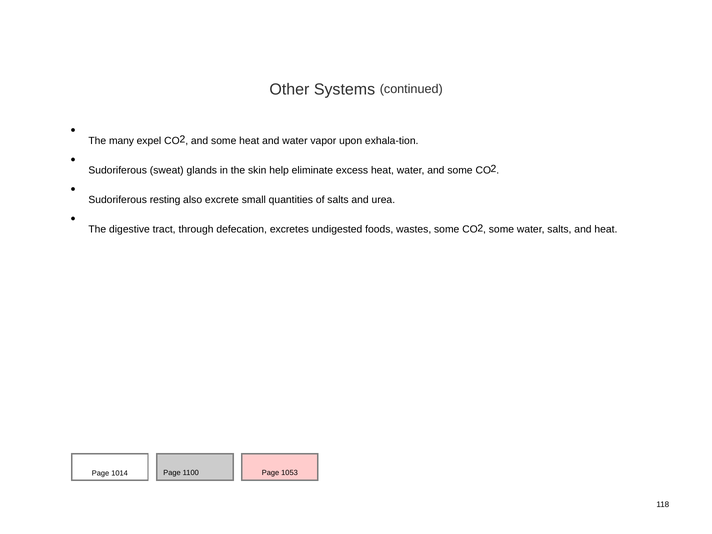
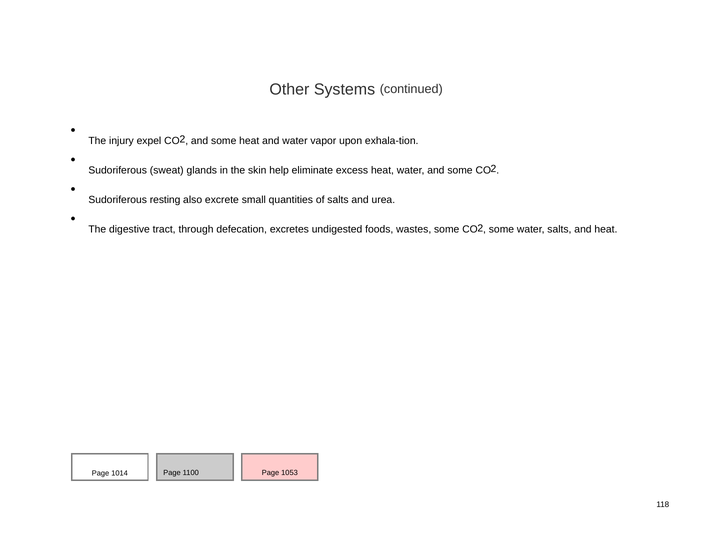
many: many -> injury
